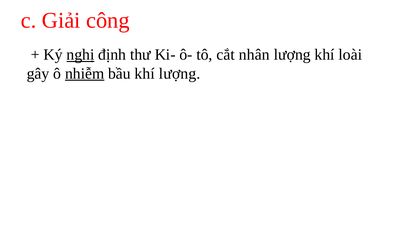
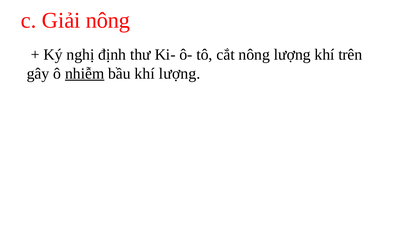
Giải công: công -> nông
nghị underline: present -> none
cắt nhân: nhân -> nông
loài: loài -> trên
